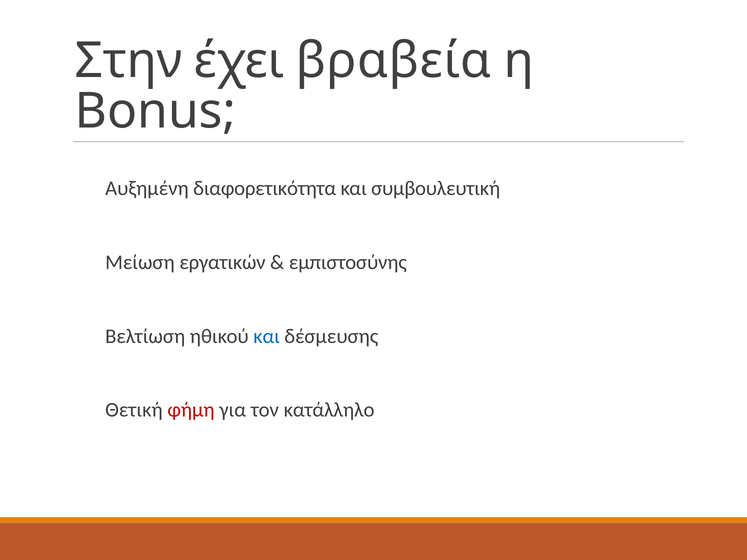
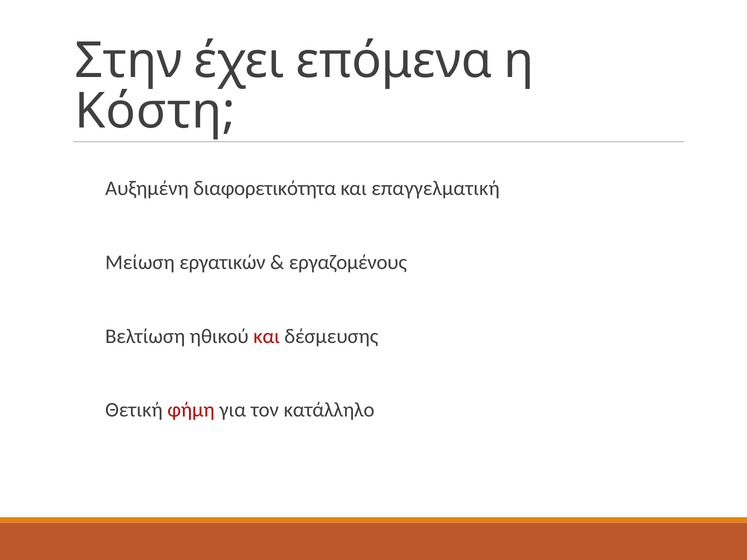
βραβεία: βραβεία -> επόμενα
Bonus: Bonus -> Κόστη
συμβουλευτική: συμβουλευτική -> επαγγελματική
εμπιστοσύνης: εμπιστοσύνης -> εργαζομένους
και at (267, 336) colour: blue -> red
